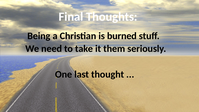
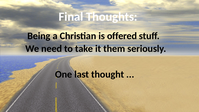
burned: burned -> offered
